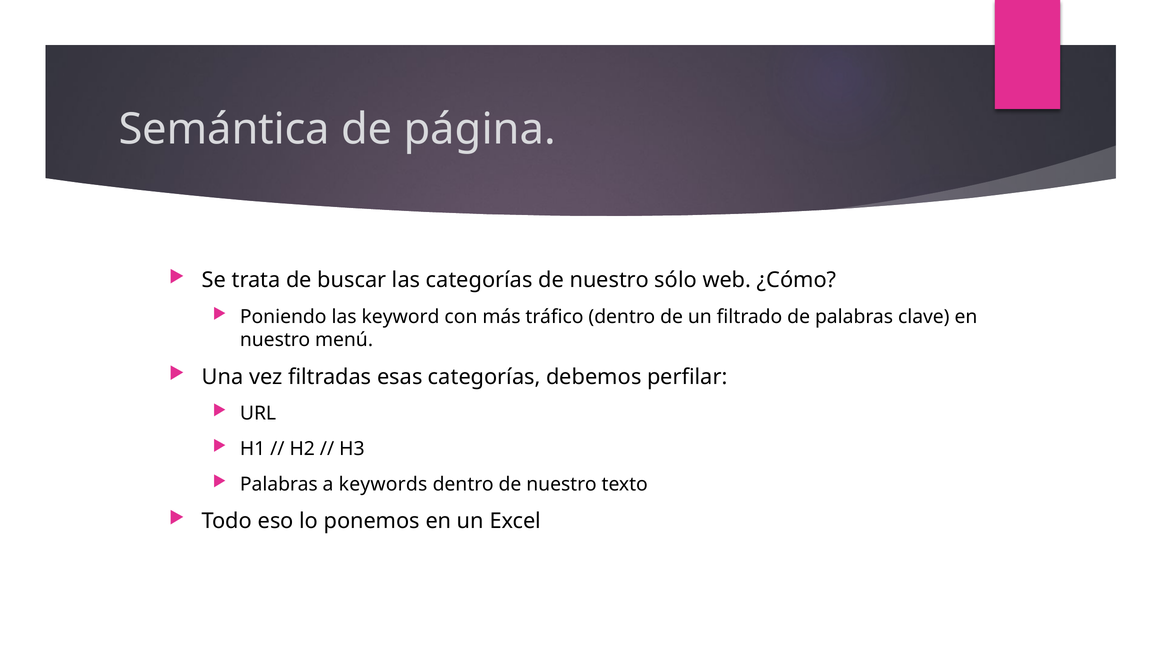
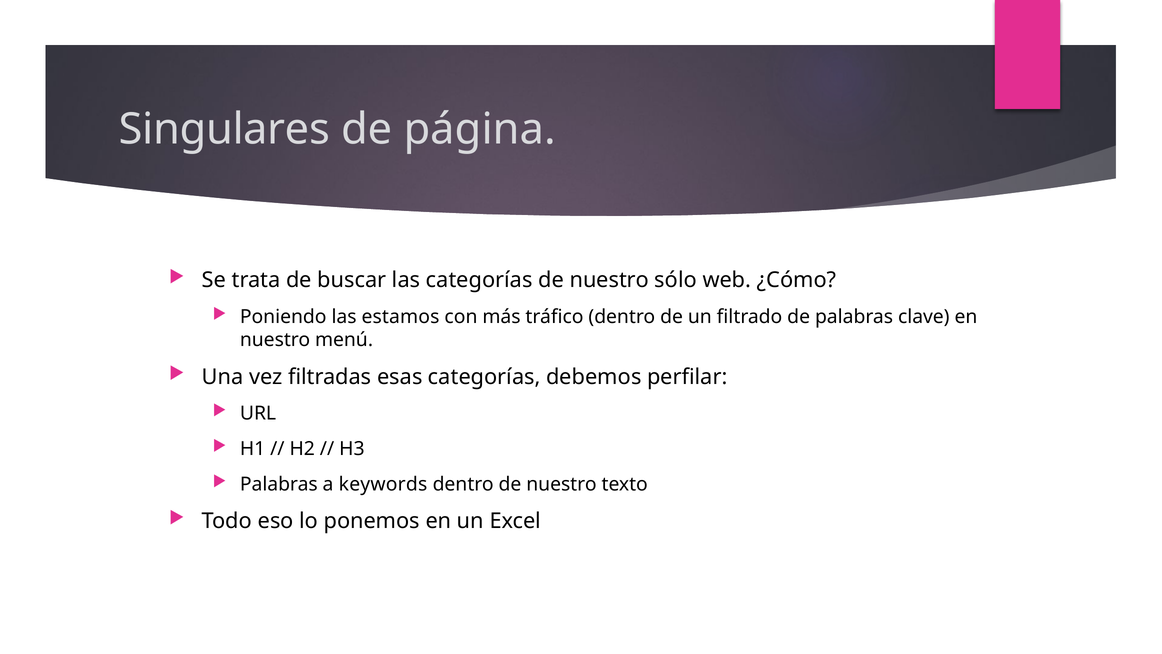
Semántica: Semántica -> Singulares
keyword: keyword -> estamos
